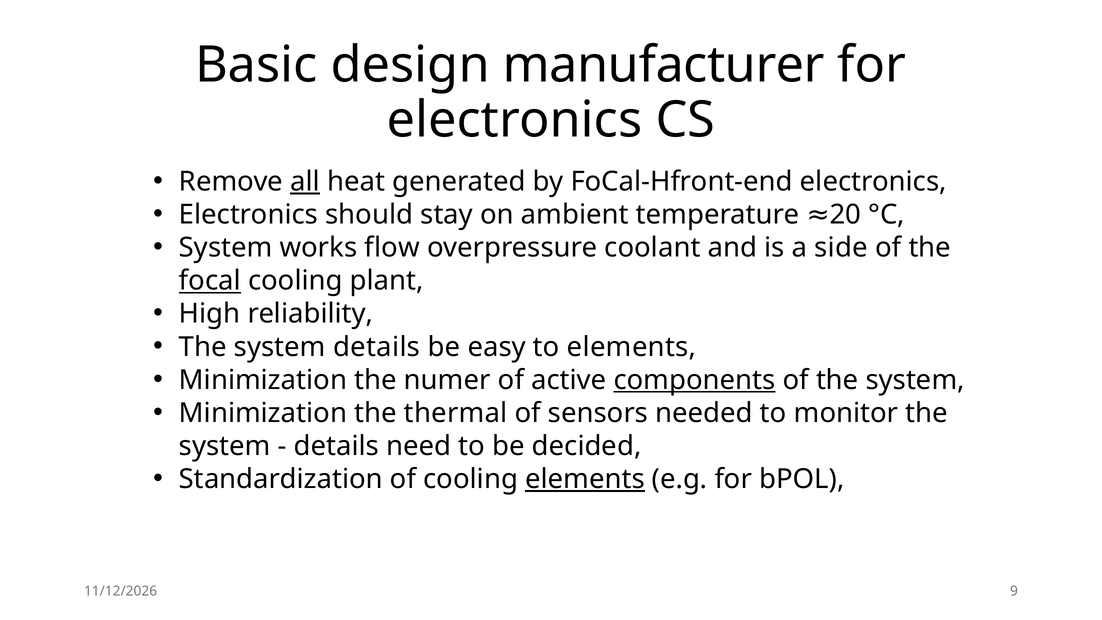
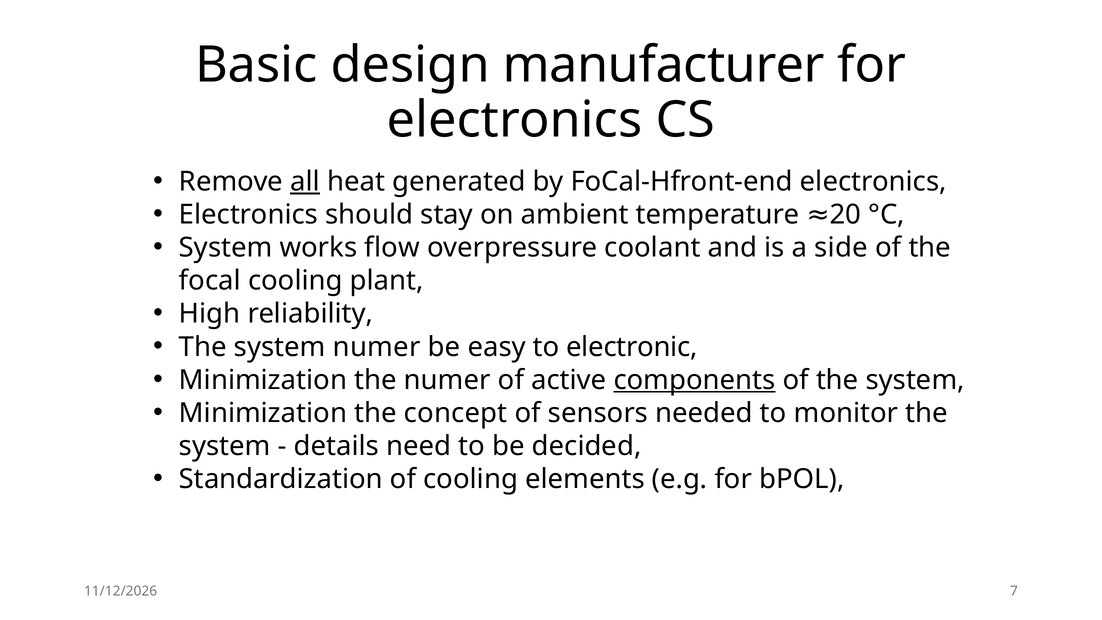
focal underline: present -> none
system details: details -> numer
to elements: elements -> electronic
thermal: thermal -> concept
elements at (585, 479) underline: present -> none
9: 9 -> 7
